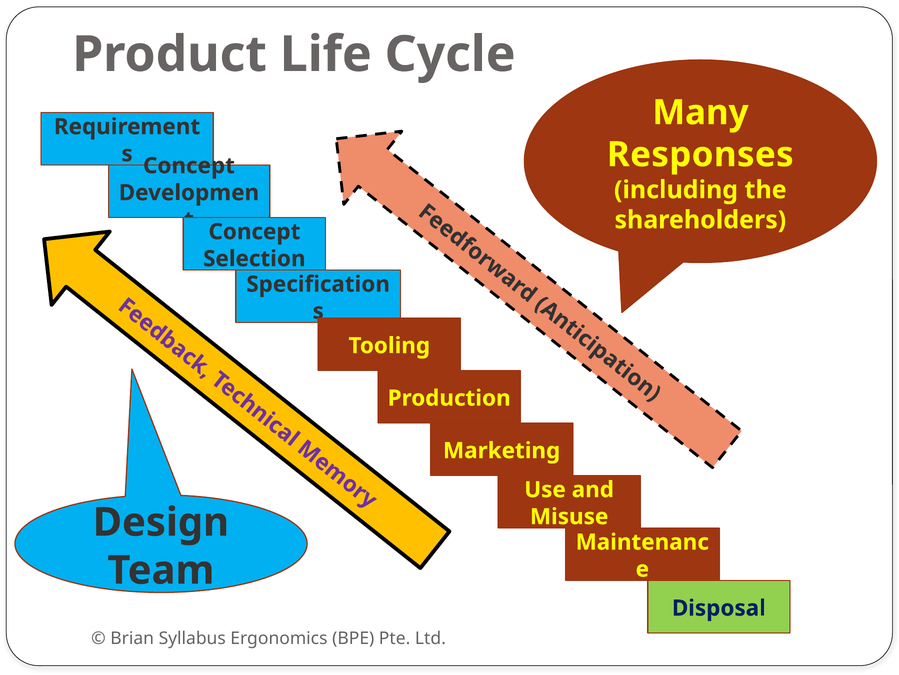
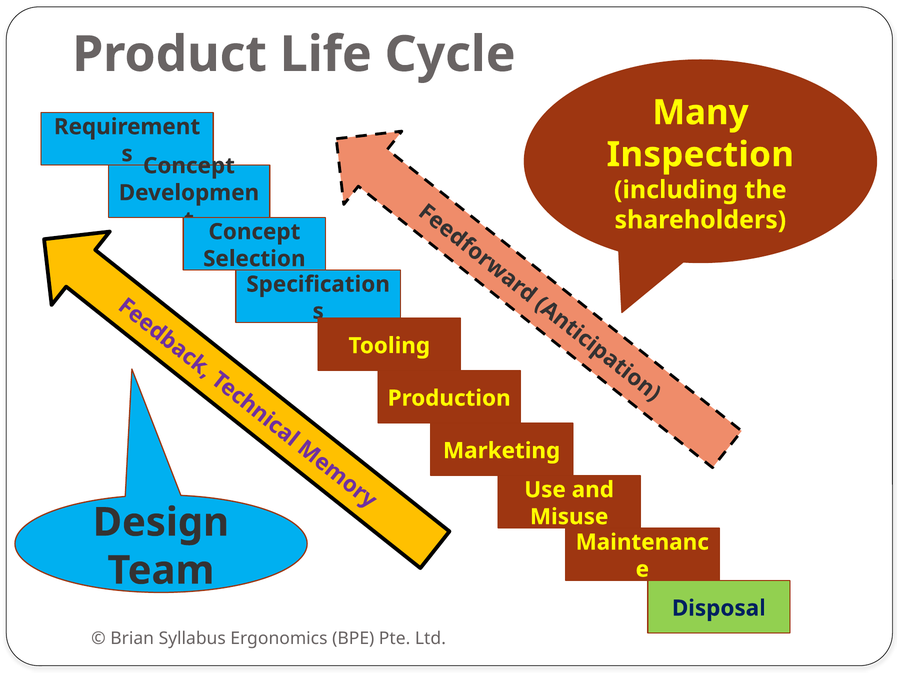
Responses: Responses -> Inspection
